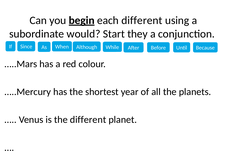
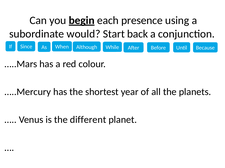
each different: different -> presence
they: they -> back
